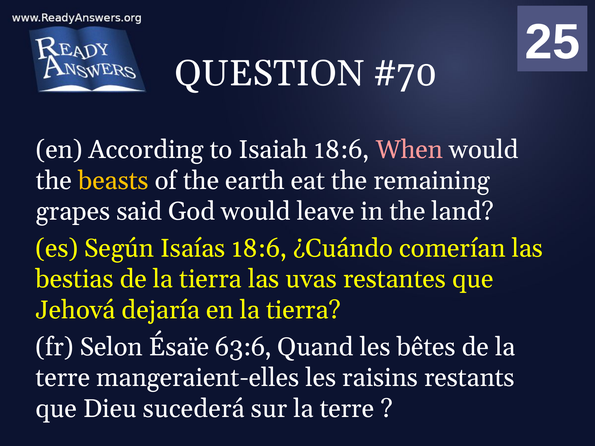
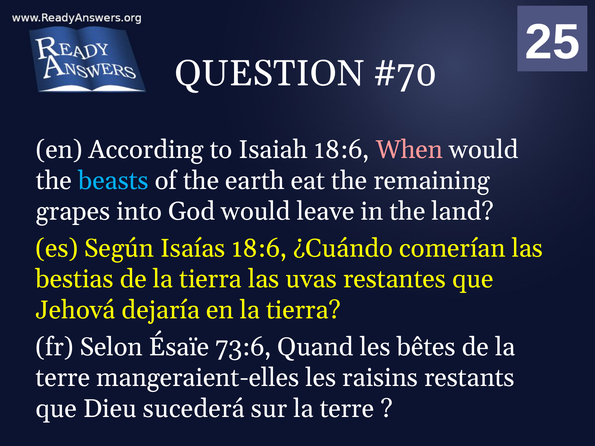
beasts colour: yellow -> light blue
said: said -> into
63:6: 63:6 -> 73:6
